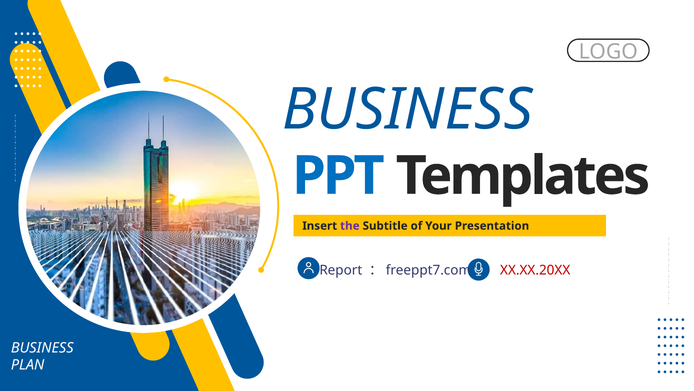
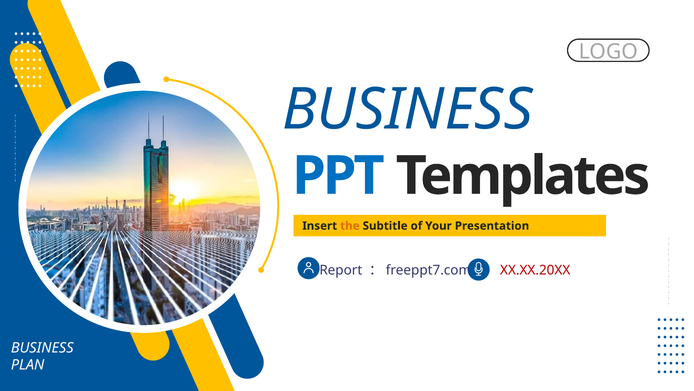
the colour: purple -> orange
